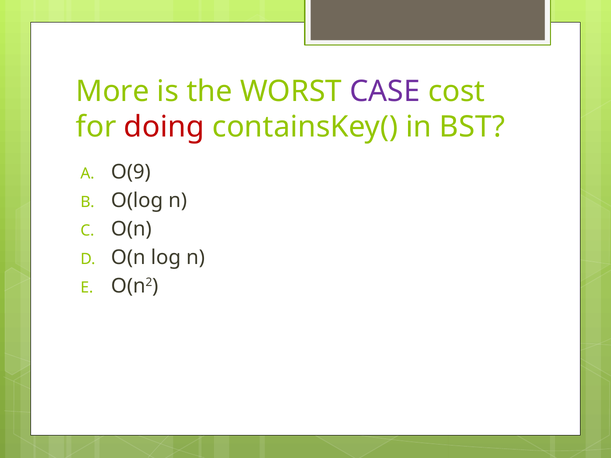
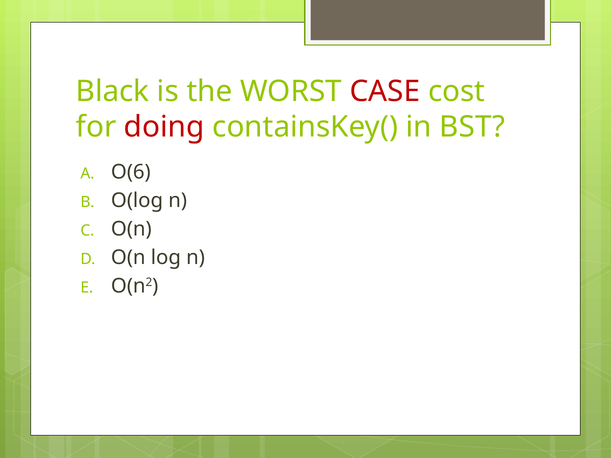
More: More -> Black
CASE colour: purple -> red
O(9: O(9 -> O(6
